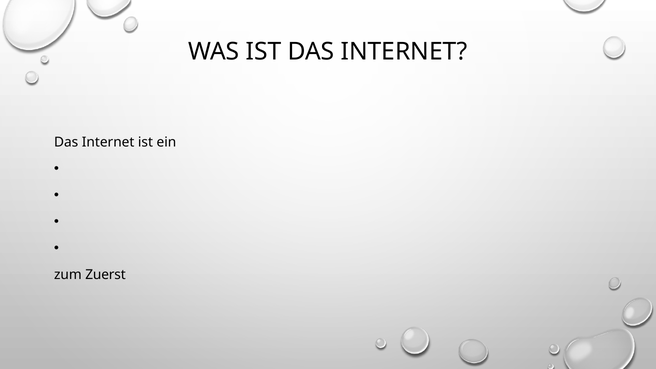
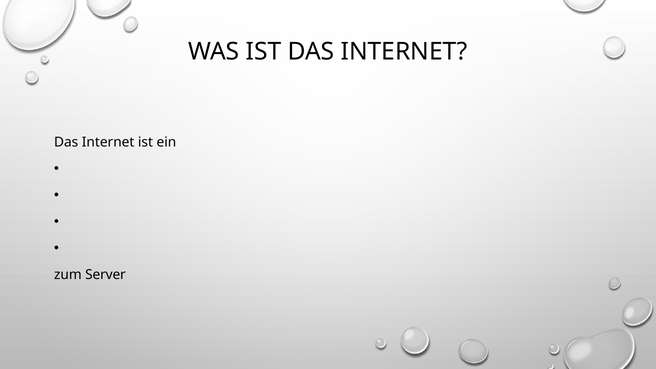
Zuerst: Zuerst -> Server
